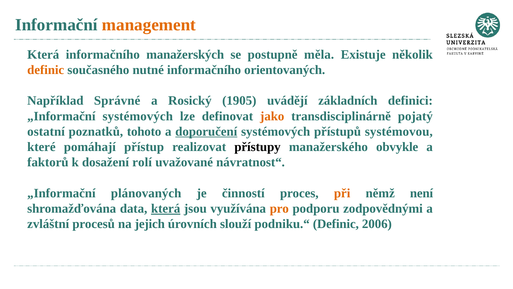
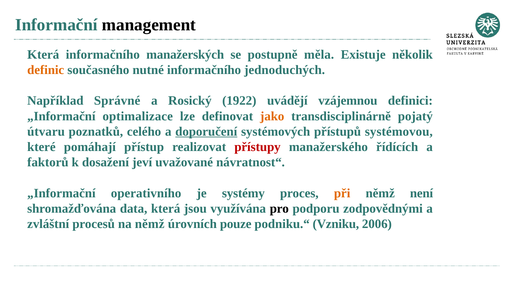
management colour: orange -> black
orientovaných: orientovaných -> jednoduchých
1905: 1905 -> 1922
základních: základních -> vzájemnou
„Informační systémových: systémových -> optimalizace
ostatní: ostatní -> útvaru
tohoto: tohoto -> celého
přístupy colour: black -> red
obvykle: obvykle -> řídících
rolí: rolí -> jeví
plánovaných: plánovaných -> operativního
činností: činností -> systémy
která at (166, 208) underline: present -> none
pro colour: orange -> black
na jejich: jejich -> němž
slouží: slouží -> pouze
podniku.“ Definic: Definic -> Vzniku
